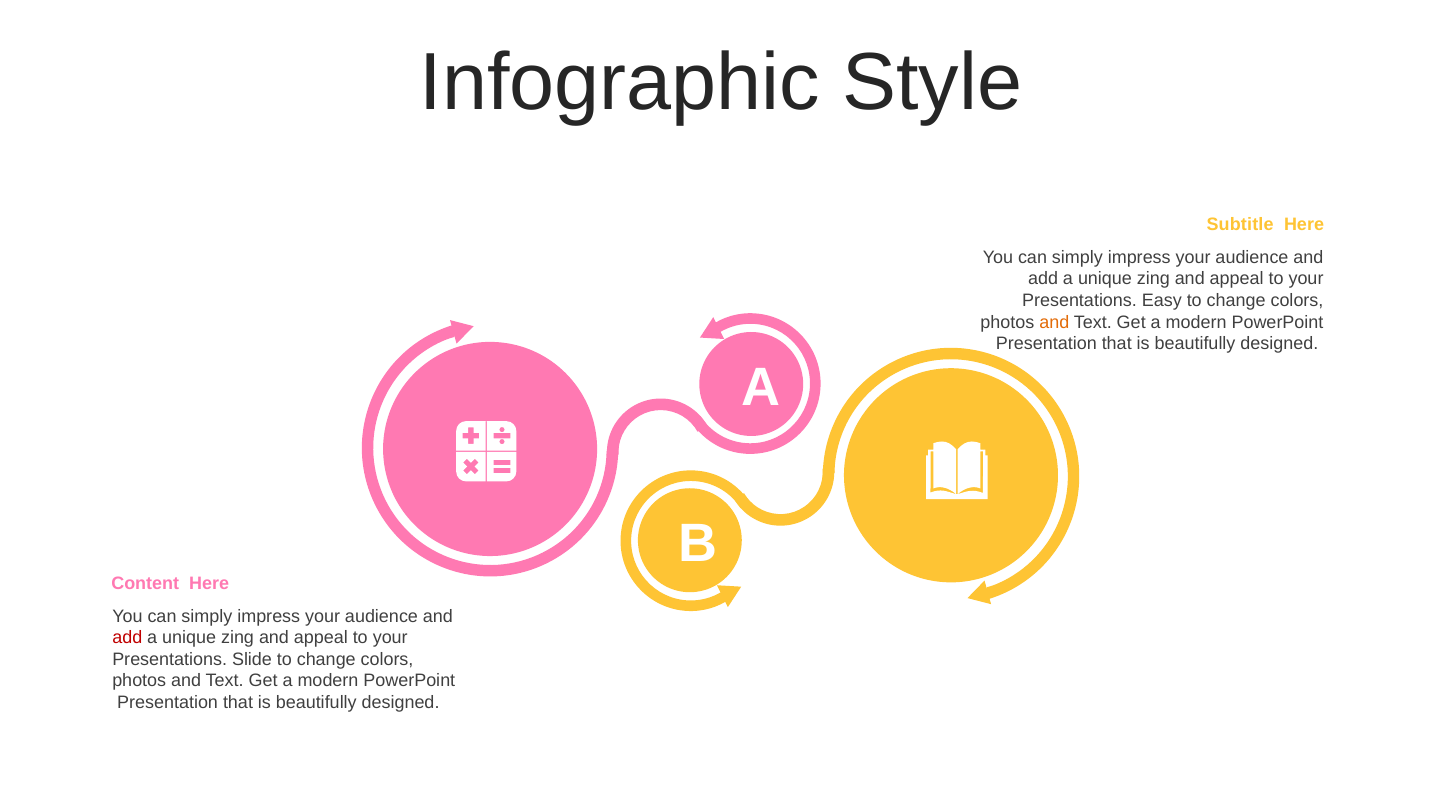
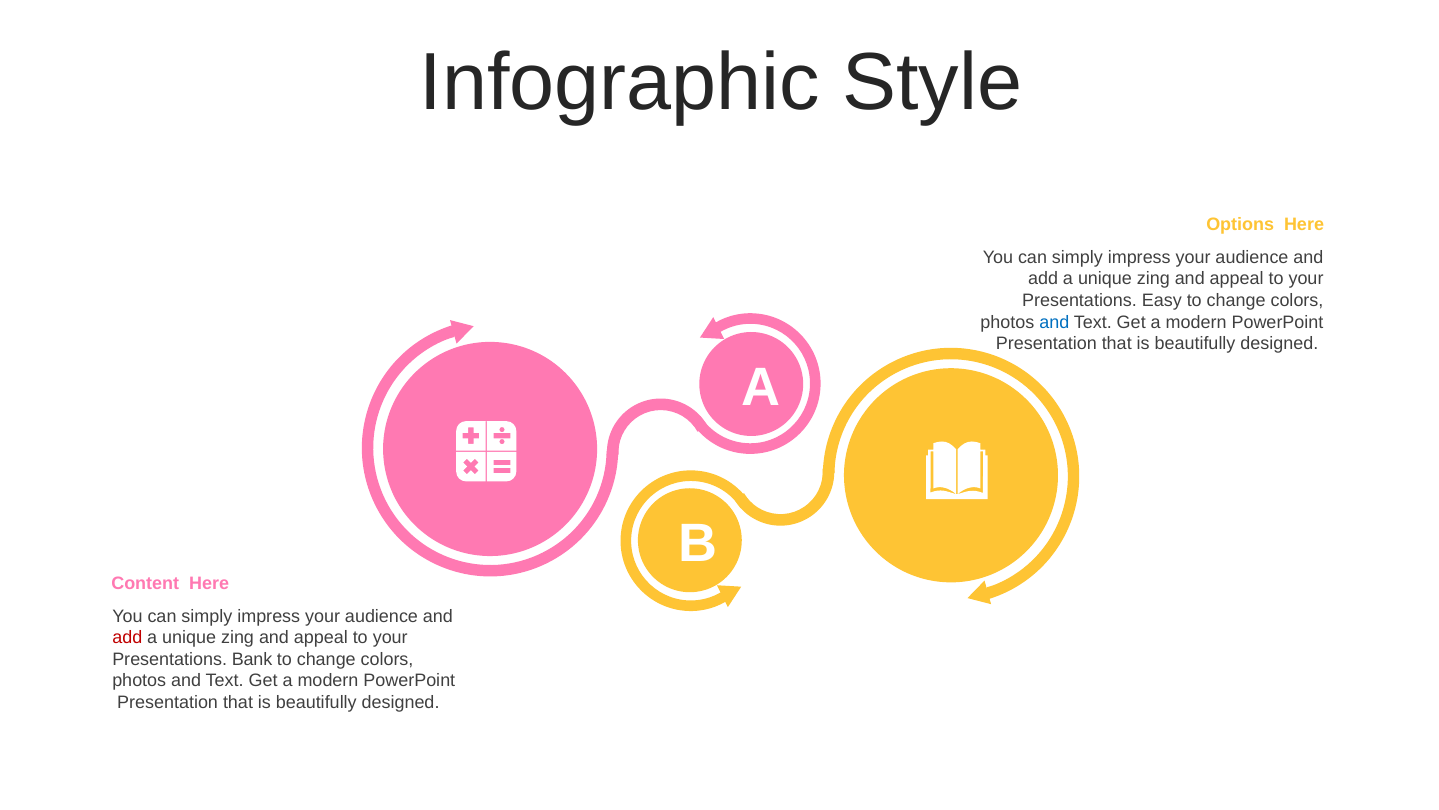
Subtitle: Subtitle -> Options
and at (1054, 322) colour: orange -> blue
Slide: Slide -> Bank
